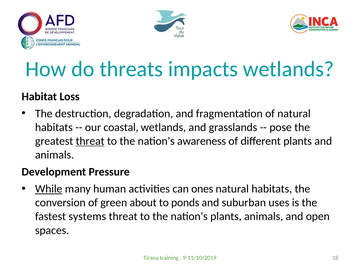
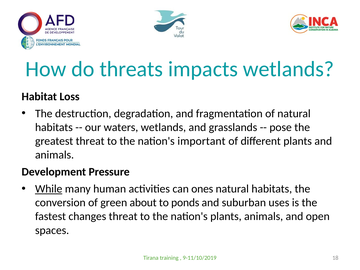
coastal: coastal -> waters
threat at (90, 141) underline: present -> none
awareness: awareness -> important
systems: systems -> changes
